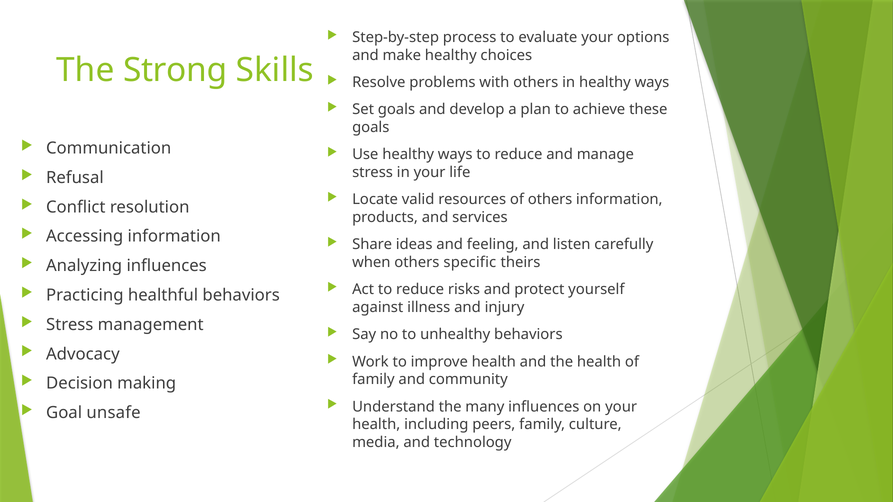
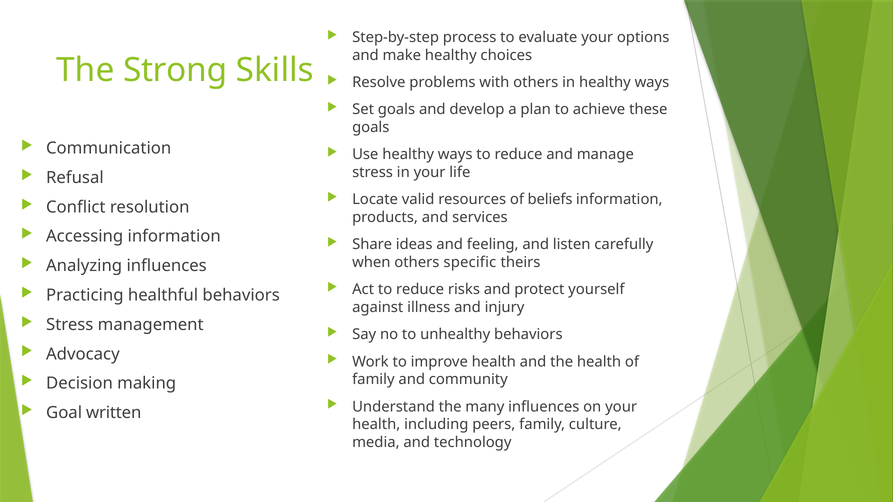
of others: others -> beliefs
unsafe: unsafe -> written
